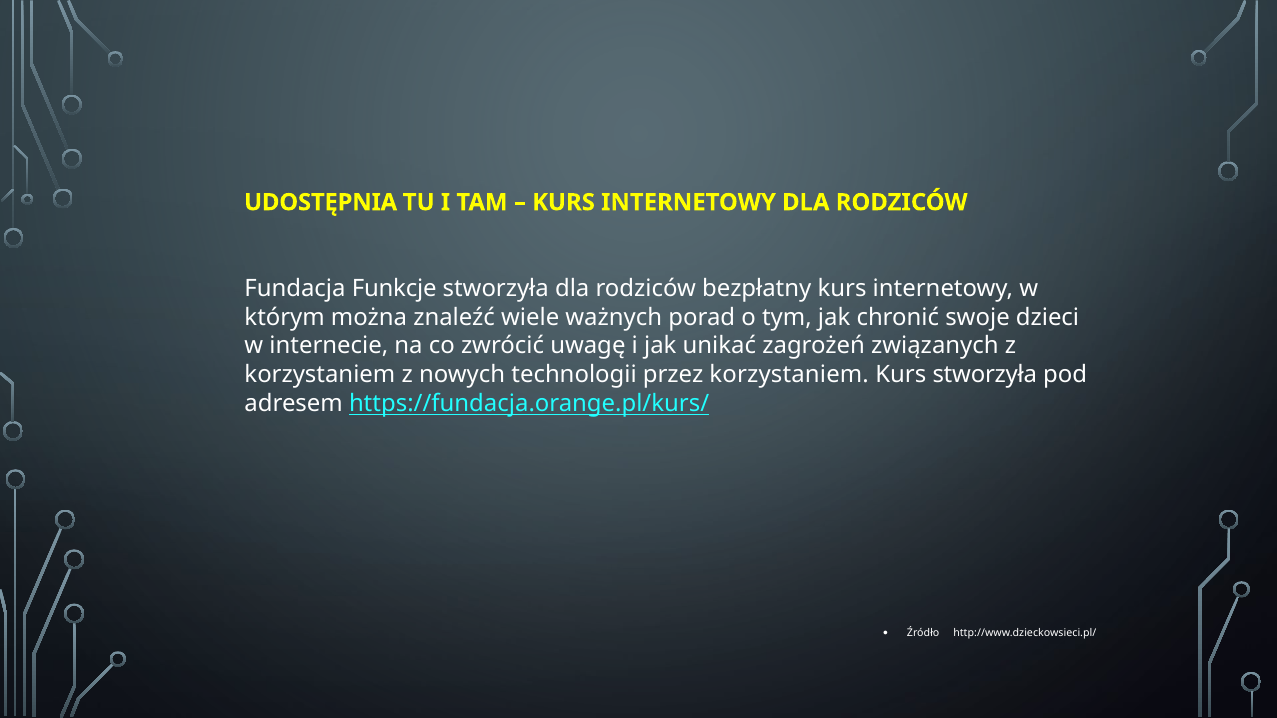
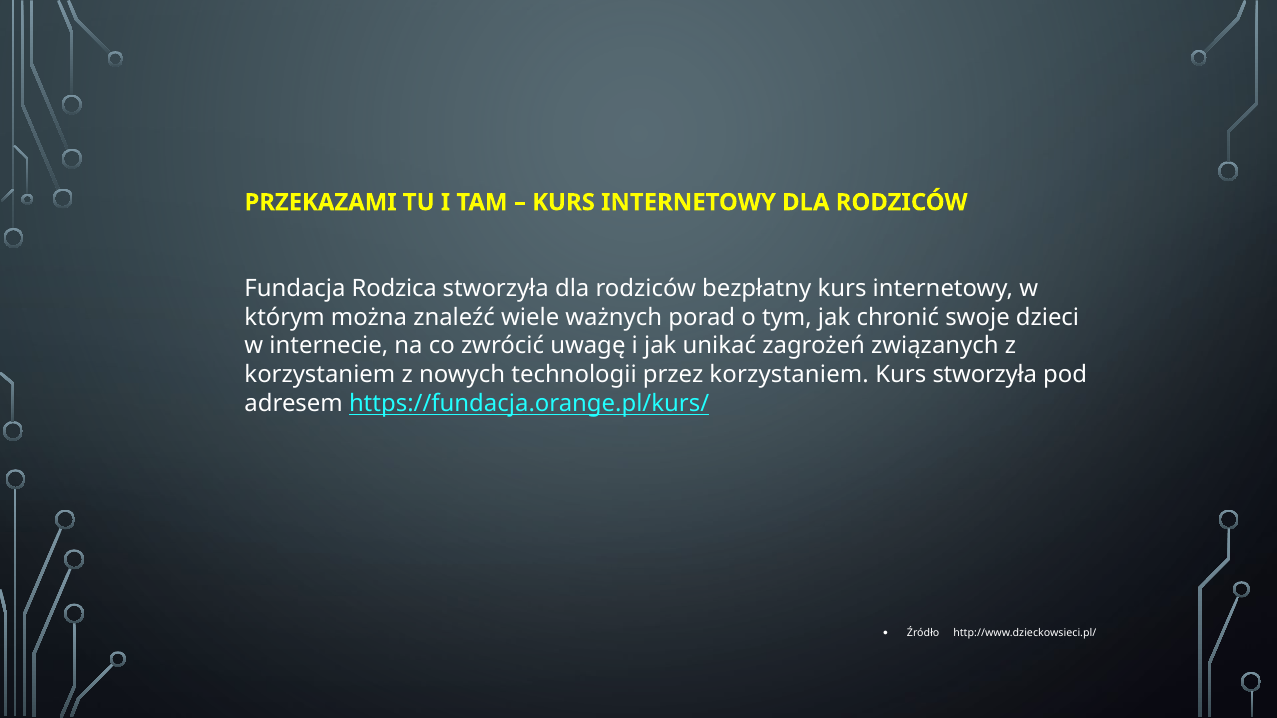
UDOSTĘPNIA: UDOSTĘPNIA -> PRZEKAZAMI
Funkcje: Funkcje -> Rodzica
